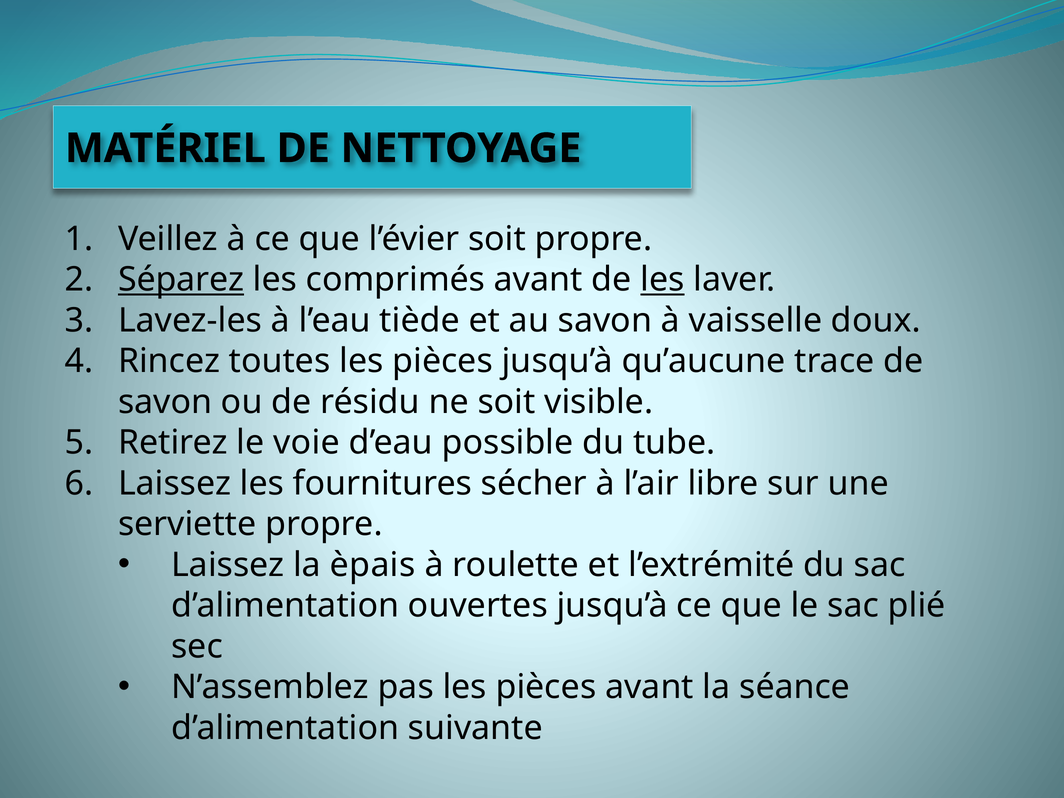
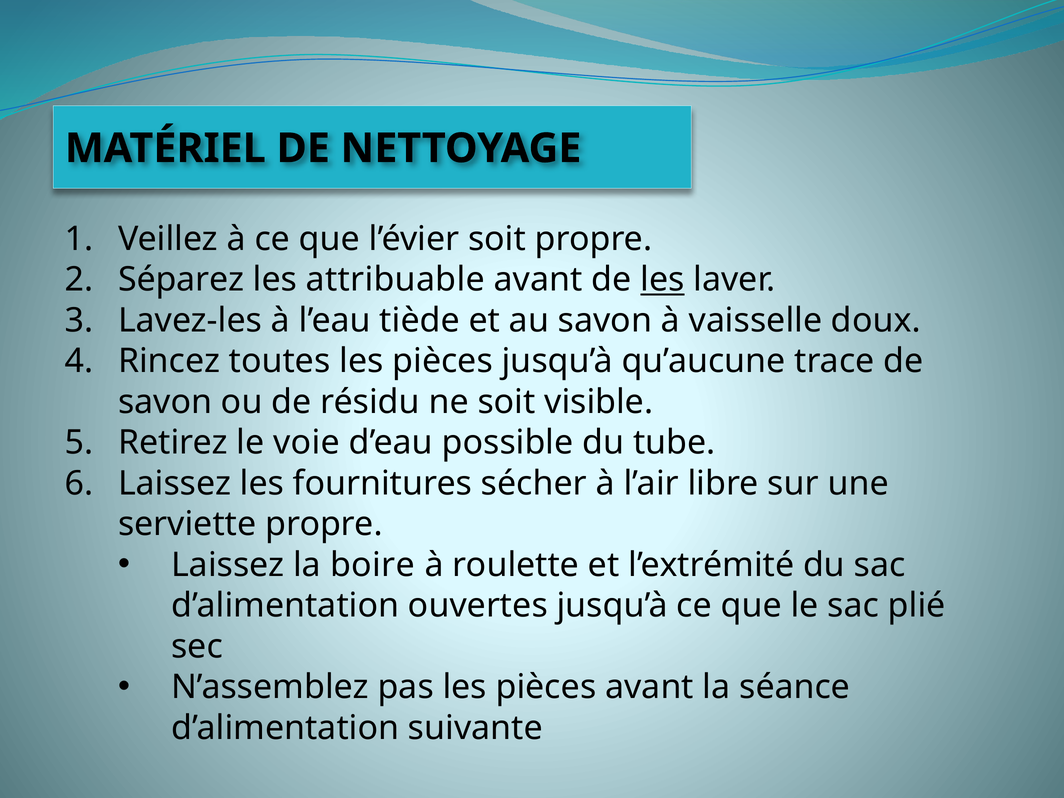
Séparez underline: present -> none
comprimés: comprimés -> attribuable
èpais: èpais -> boire
